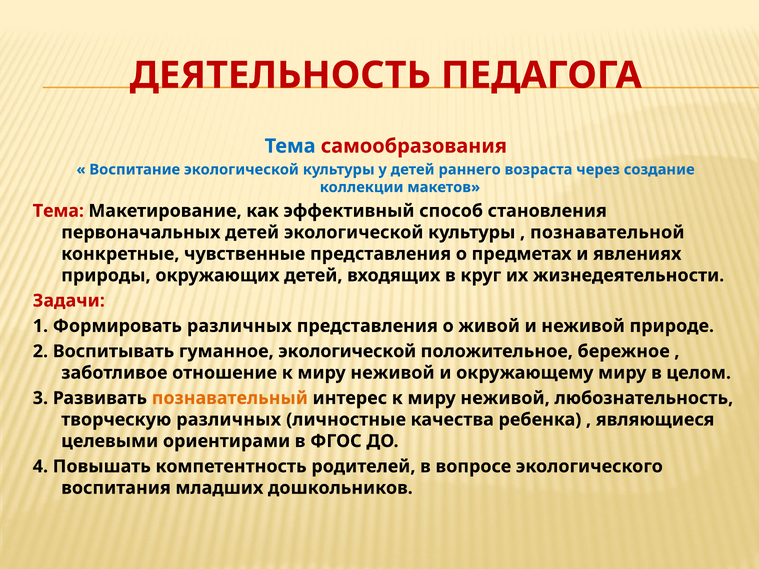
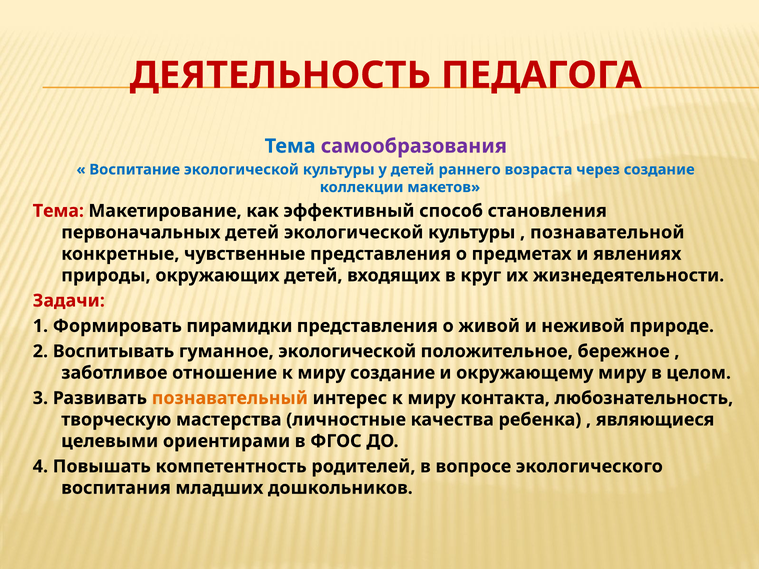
самообразования colour: red -> purple
Формировать различных: различных -> пирамидки
отношение к миру неживой: неживой -> создание
интерес к миру неживой: неживой -> контакта
творческую различных: различных -> мастерства
